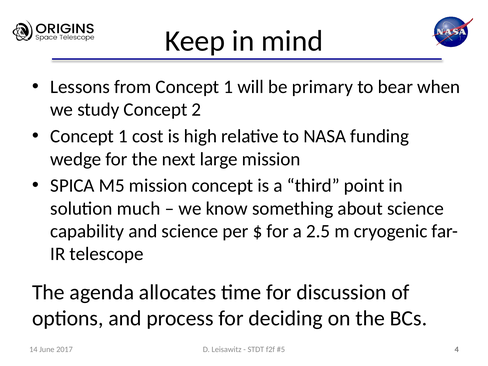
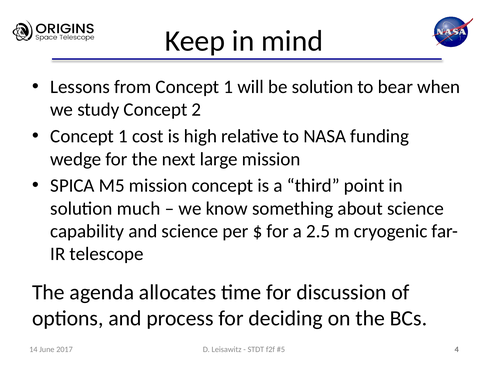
be primary: primary -> solution
